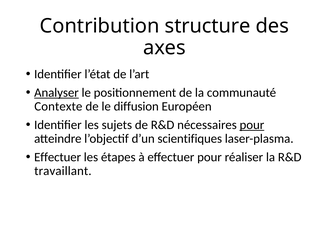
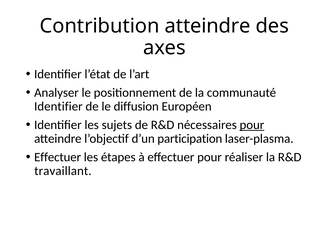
Contribution structure: structure -> atteindre
Analyser underline: present -> none
Contexte at (58, 106): Contexte -> Identifier
scientifiques: scientifiques -> participation
